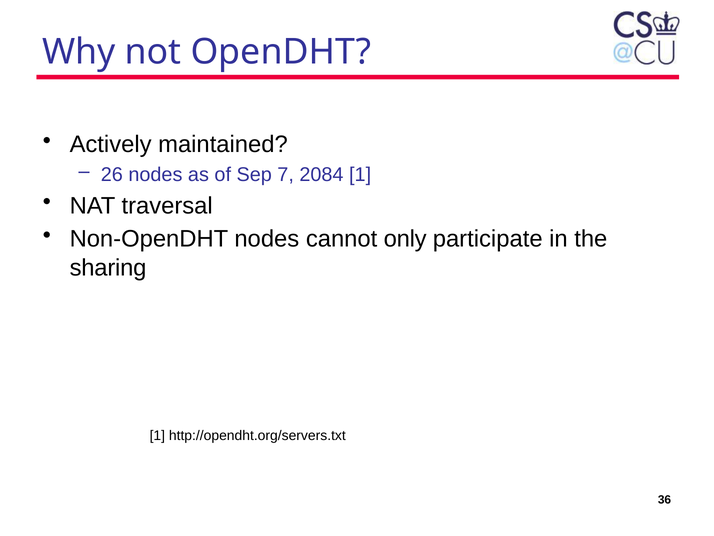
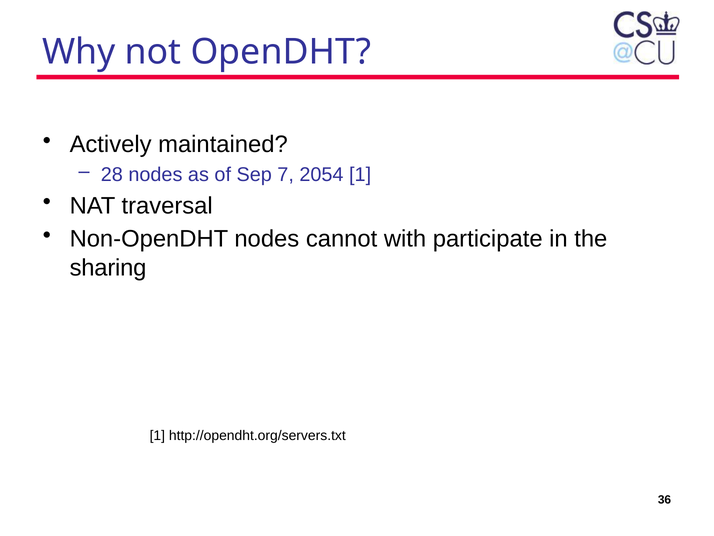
26: 26 -> 28
2084: 2084 -> 2054
only: only -> with
